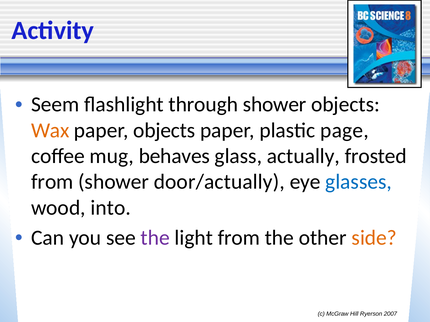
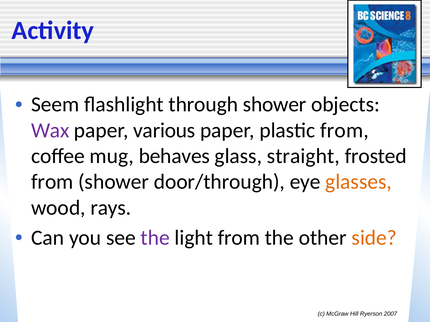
Wax colour: orange -> purple
paper objects: objects -> various
plastic page: page -> from
actually: actually -> straight
door/actually: door/actually -> door/through
glasses colour: blue -> orange
into: into -> rays
